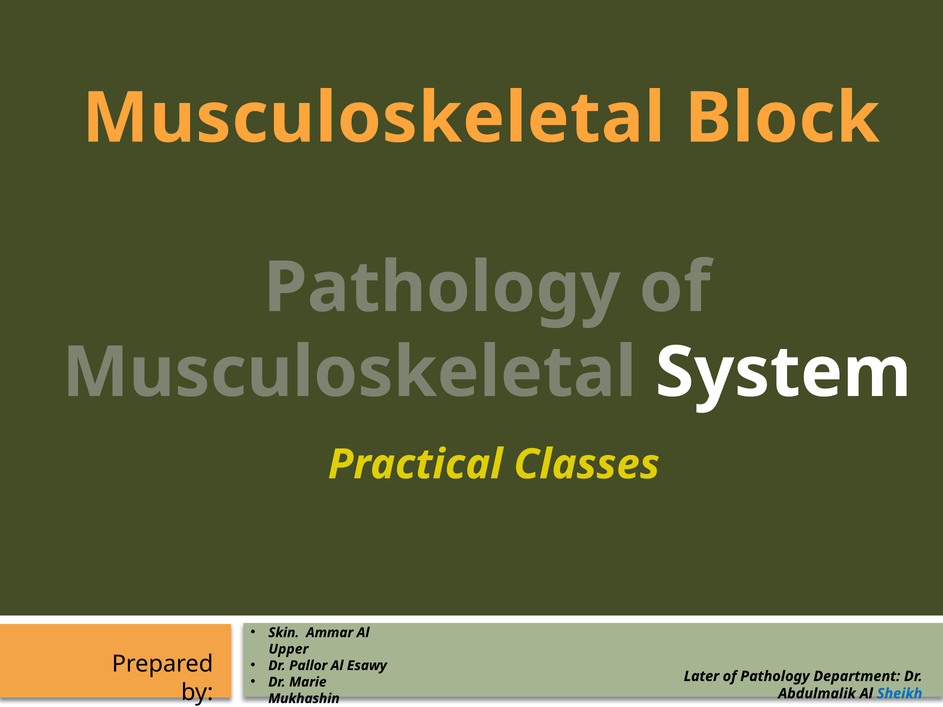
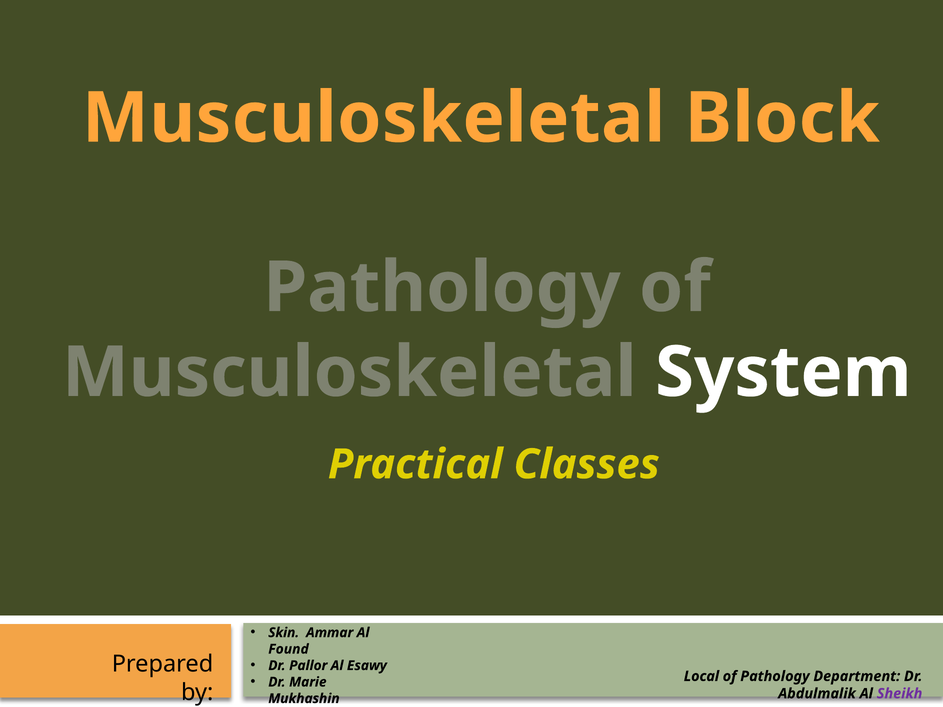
Upper: Upper -> Found
Later: Later -> Local
Sheikh colour: blue -> purple
